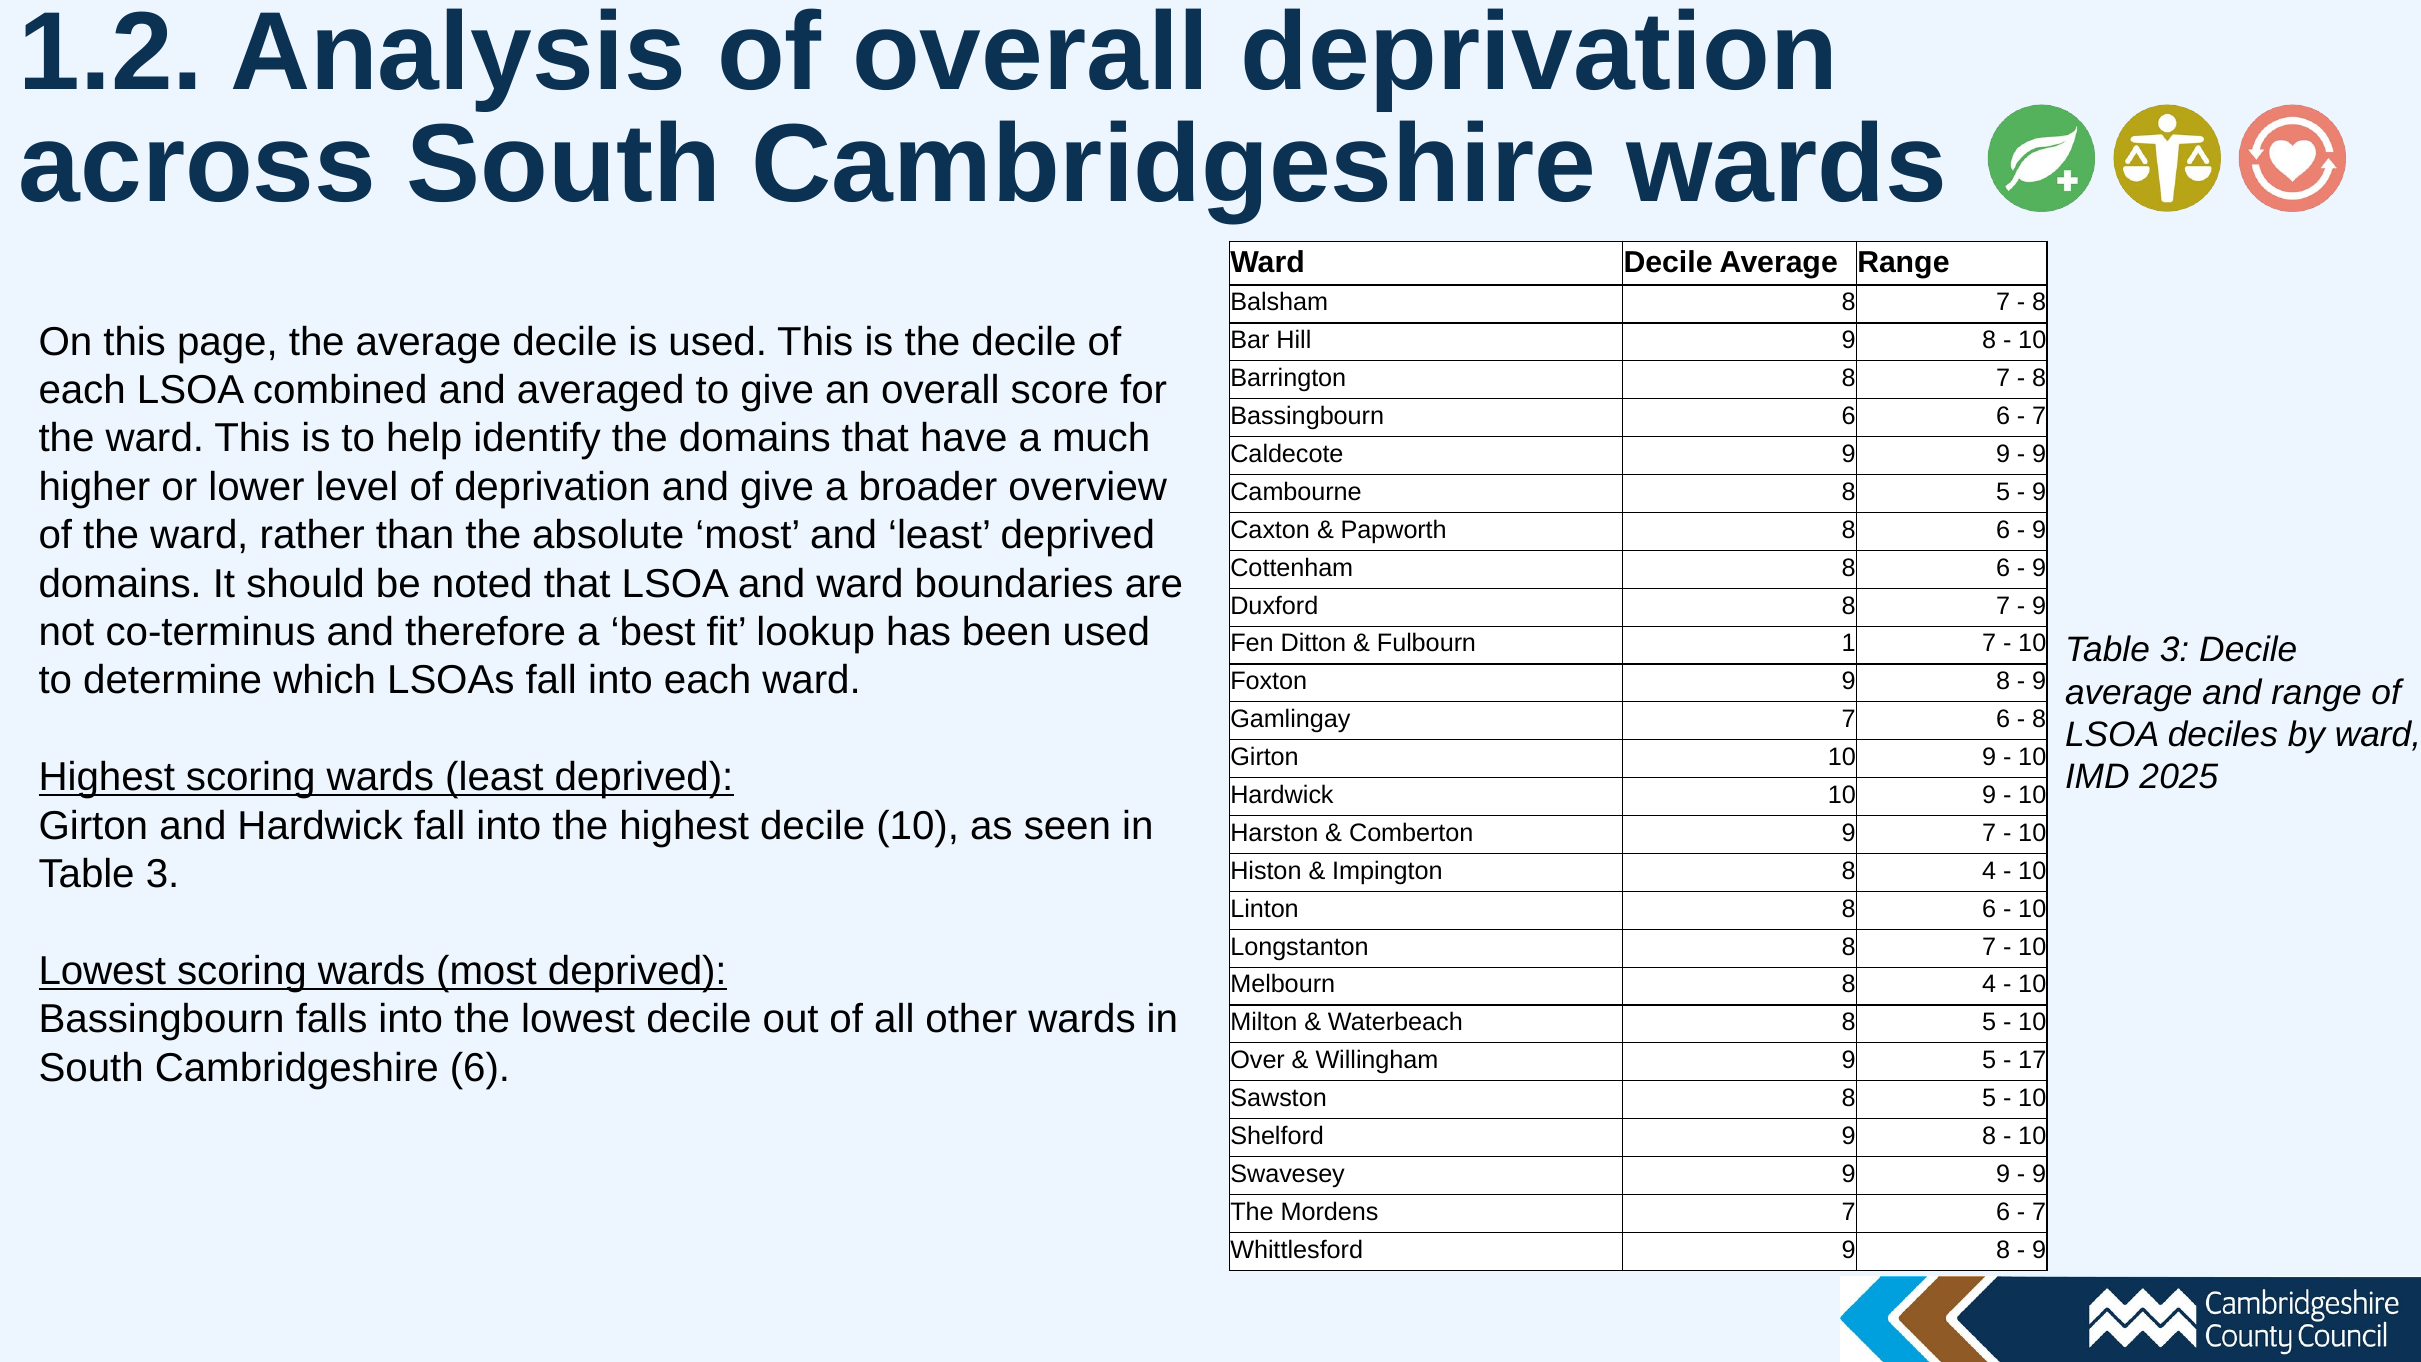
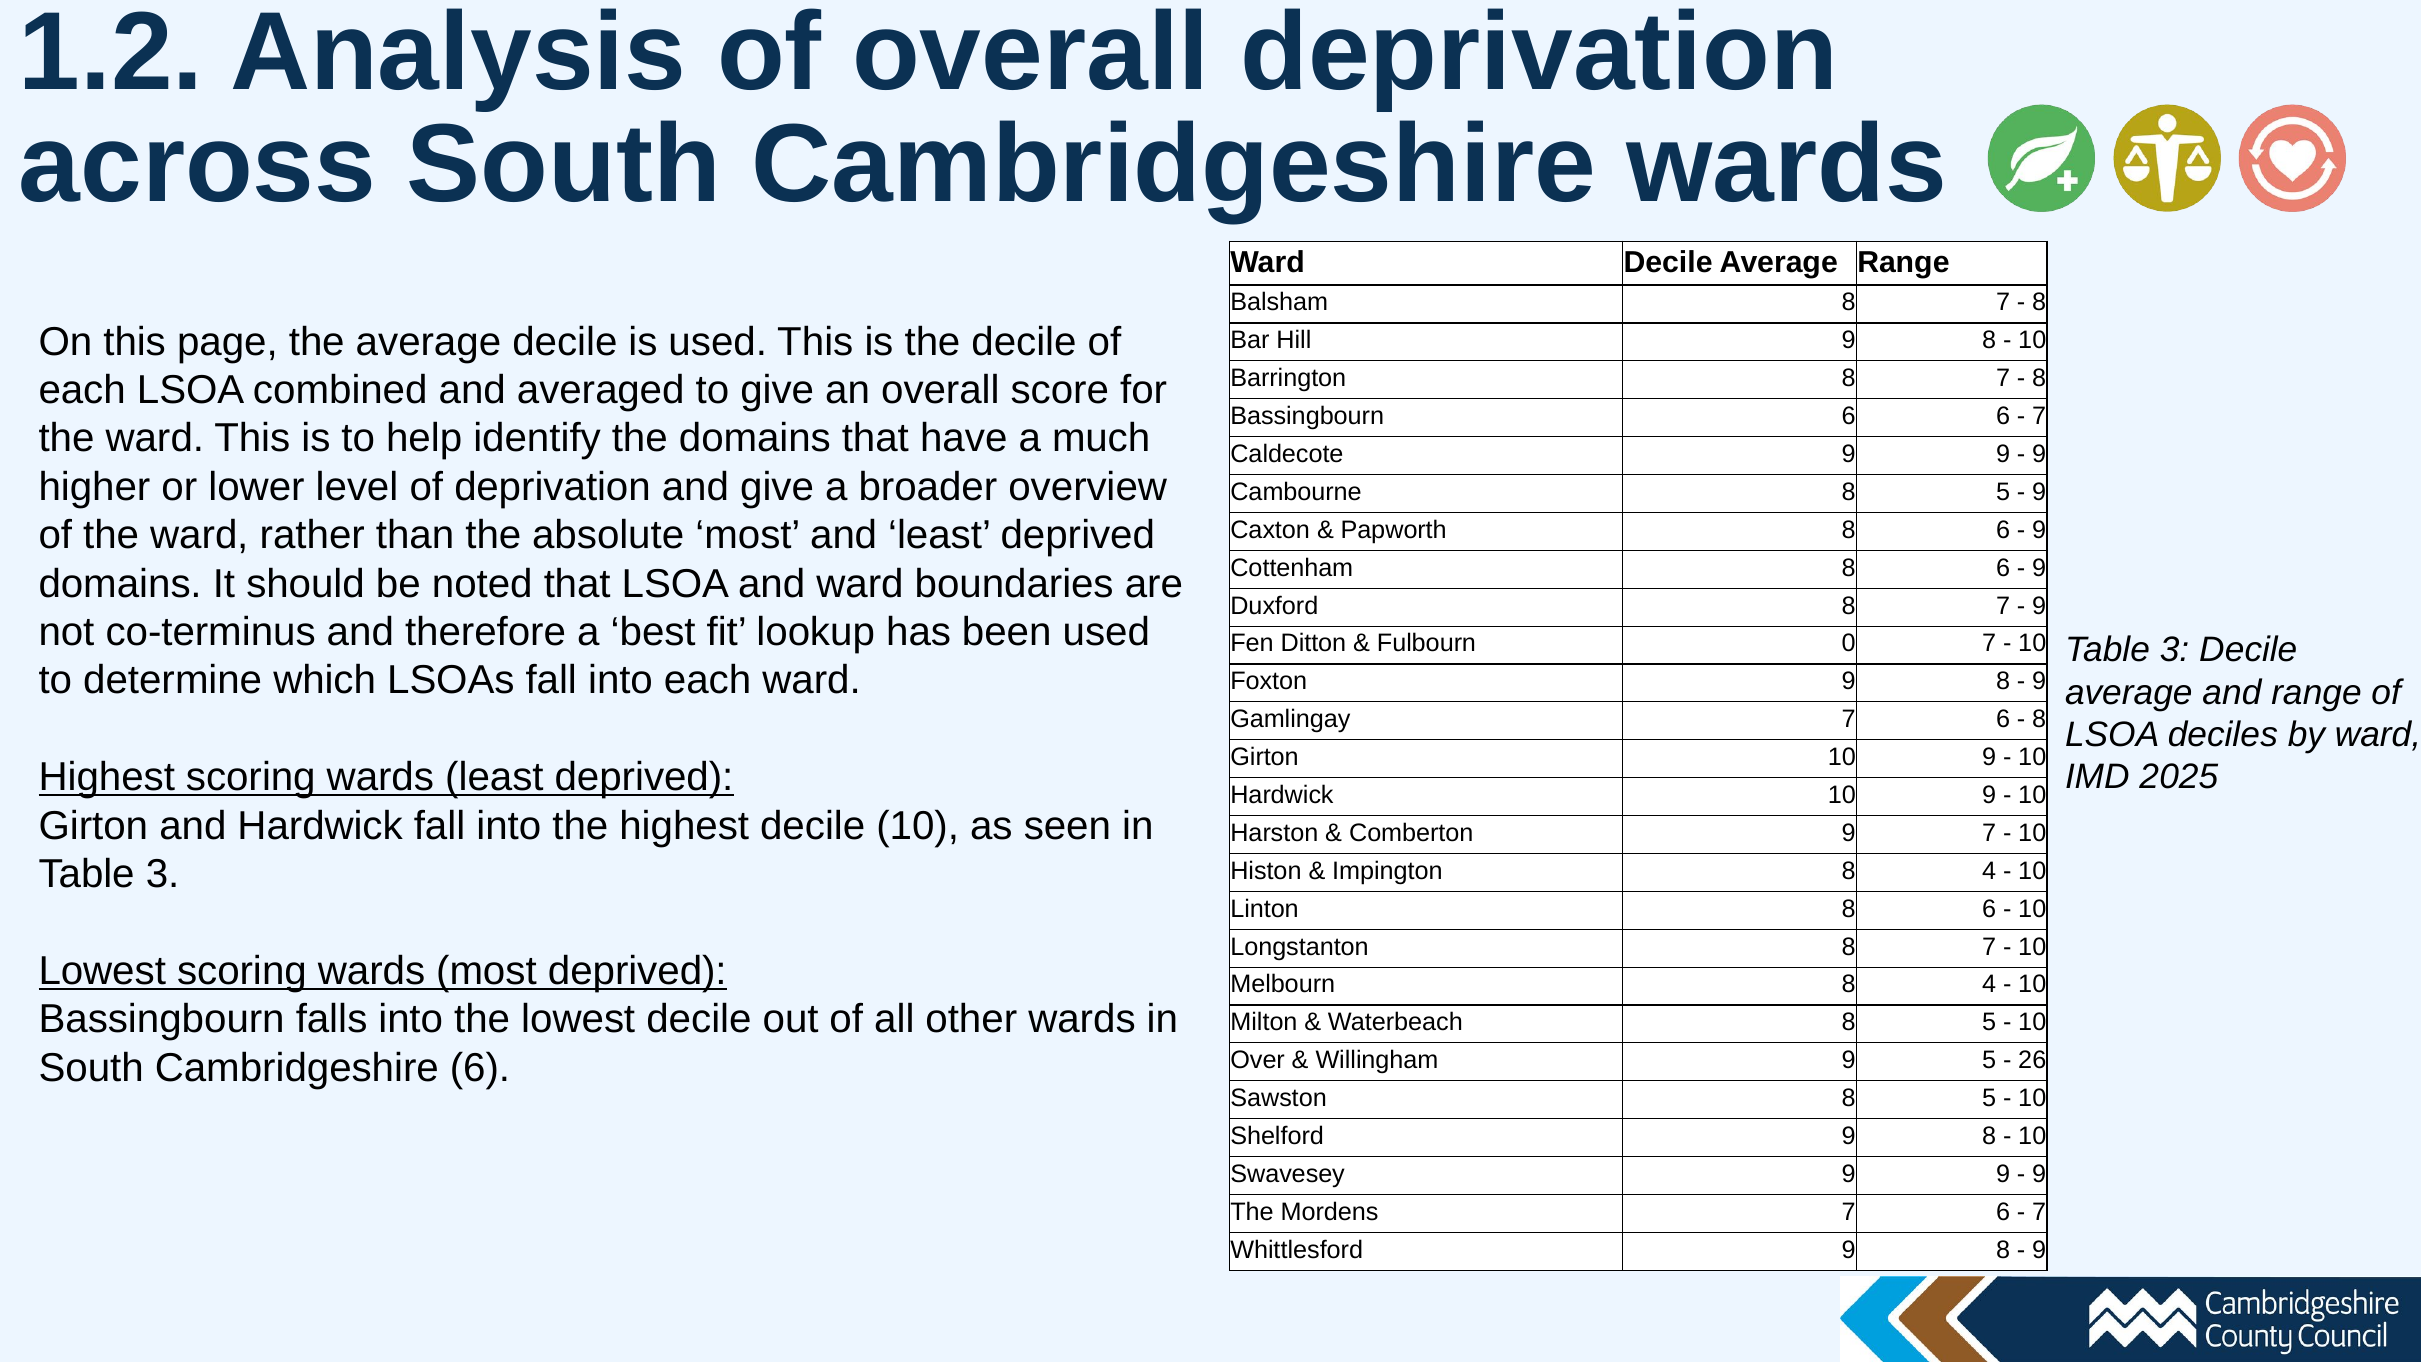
1: 1 -> 0
17: 17 -> 26
